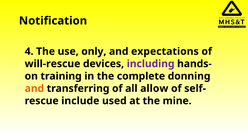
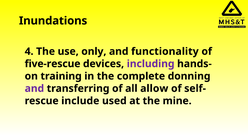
Notification: Notification -> Inundations
expectations: expectations -> functionality
will-rescue: will-rescue -> five-rescue
and at (34, 89) colour: orange -> purple
